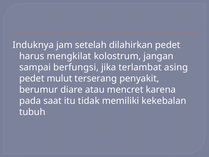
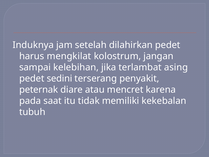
berfungsi: berfungsi -> kelebihan
mulut: mulut -> sedini
berumur: berumur -> peternak
